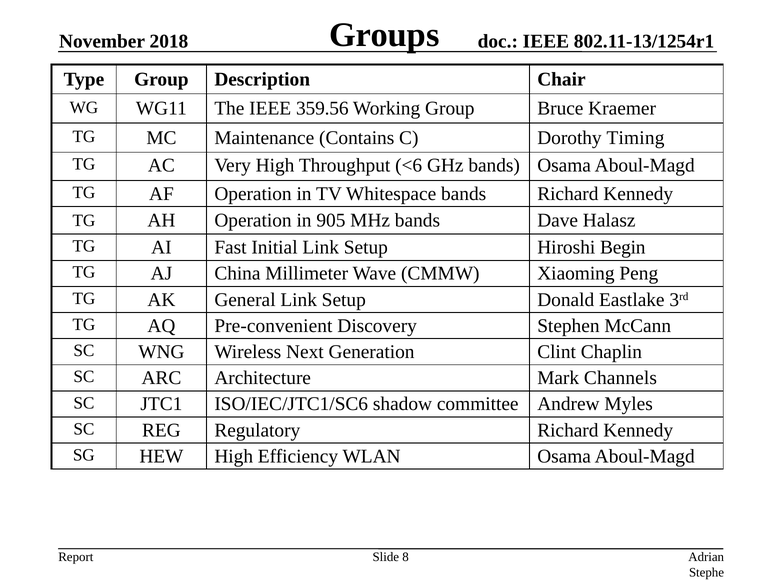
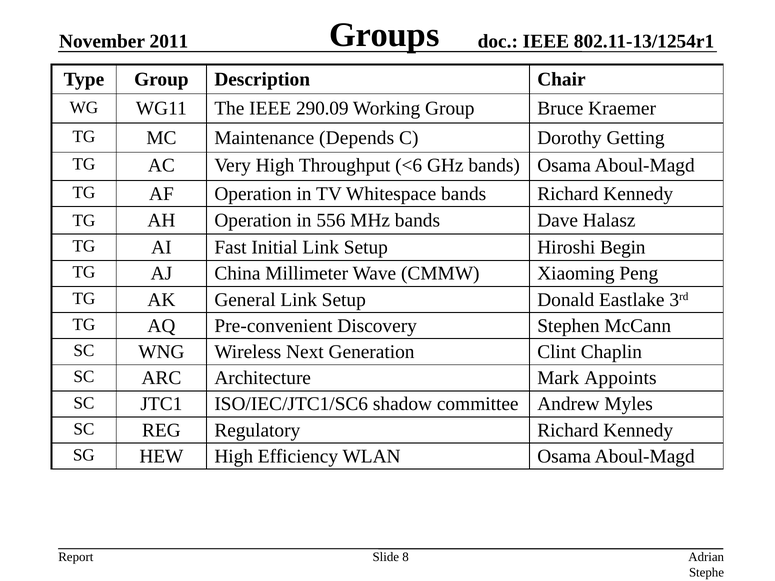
2018: 2018 -> 2011
359.56: 359.56 -> 290.09
Contains: Contains -> Depends
Timing: Timing -> Getting
905: 905 -> 556
Channels: Channels -> Appoints
